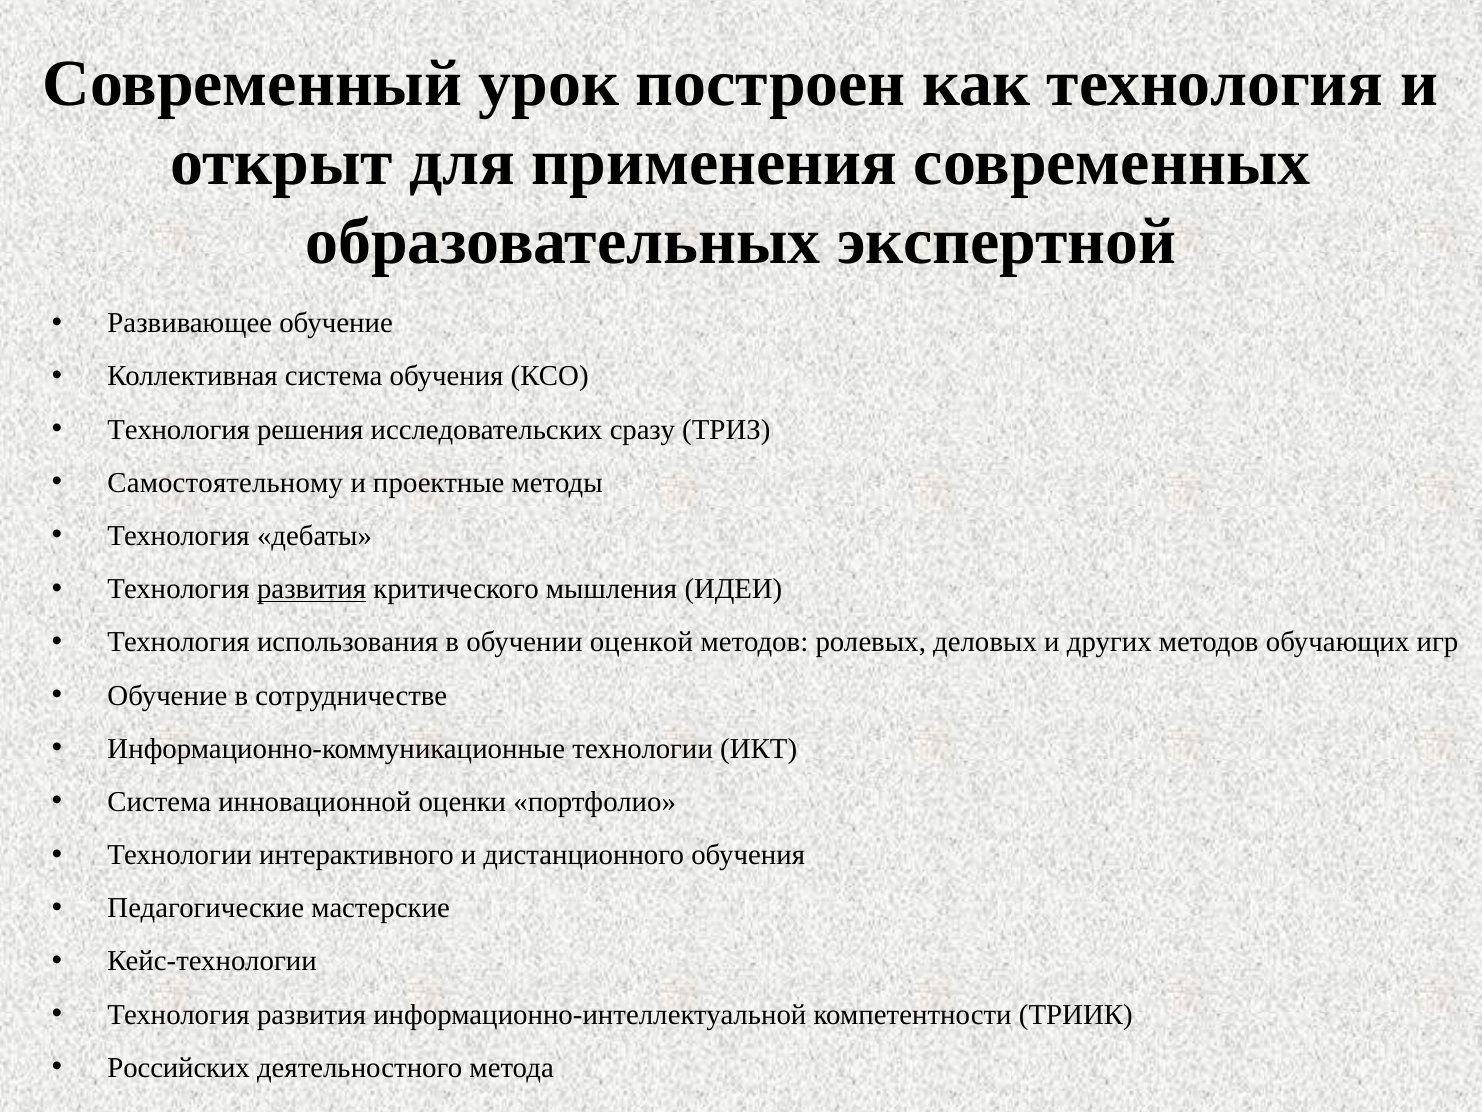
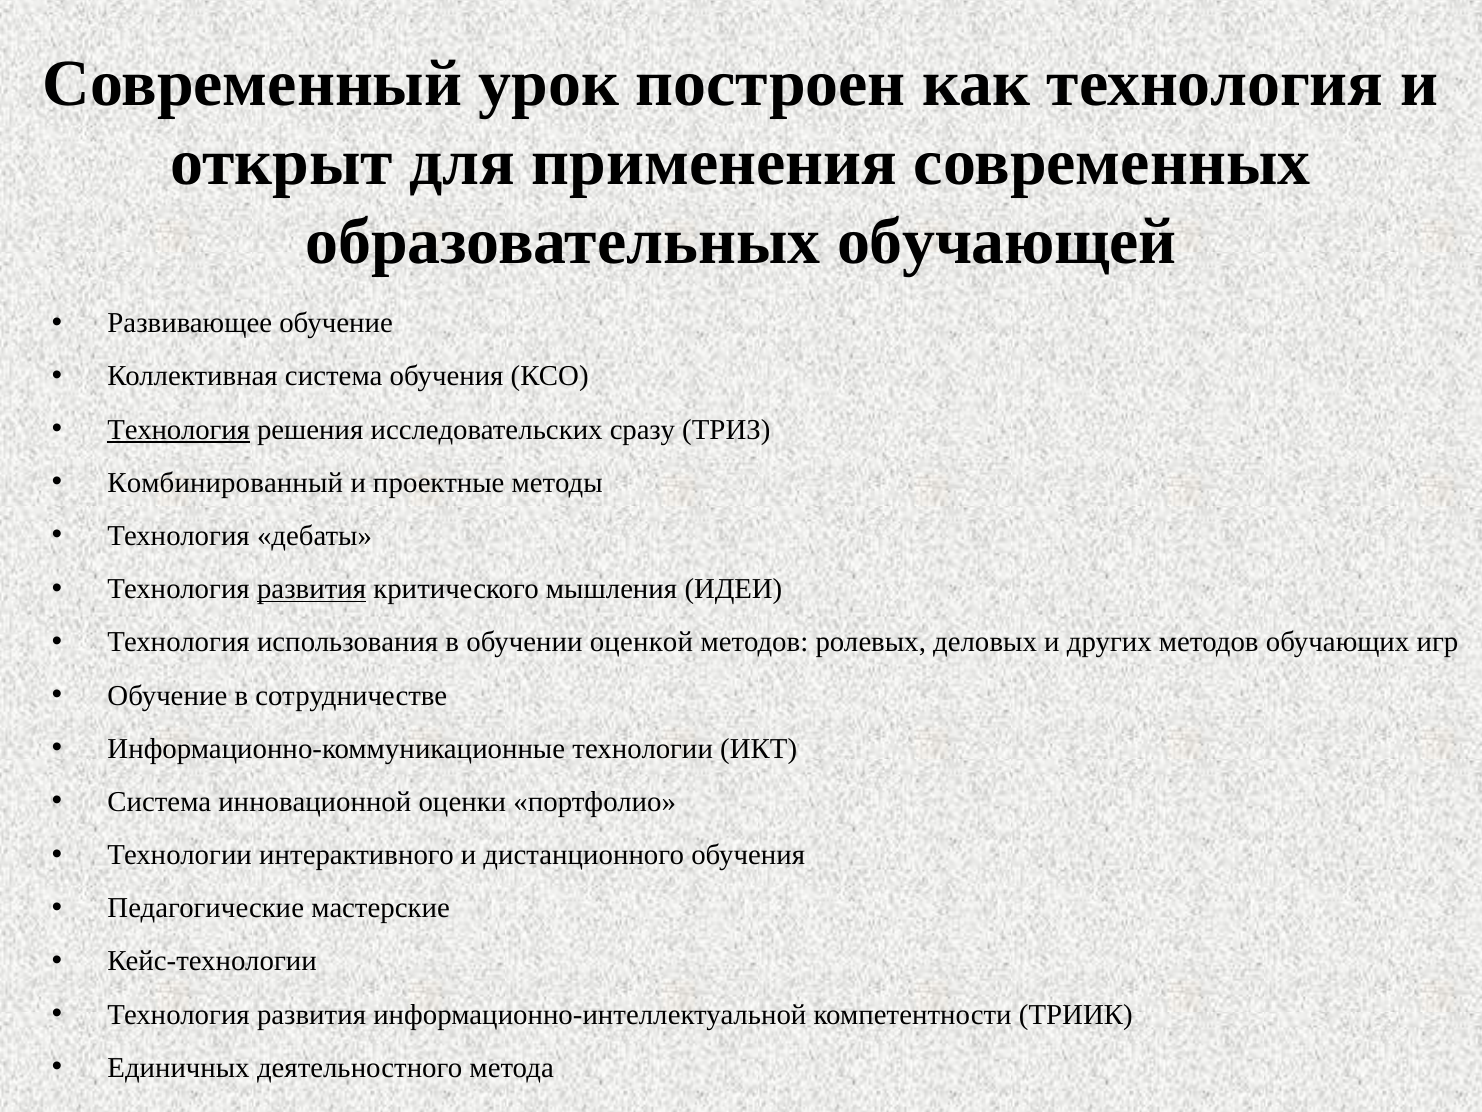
экспертной: экспертной -> обучающей
Технология at (179, 429) underline: none -> present
Самостоятельному: Самостоятельному -> Комбинированный
Российских: Российских -> Единичных
